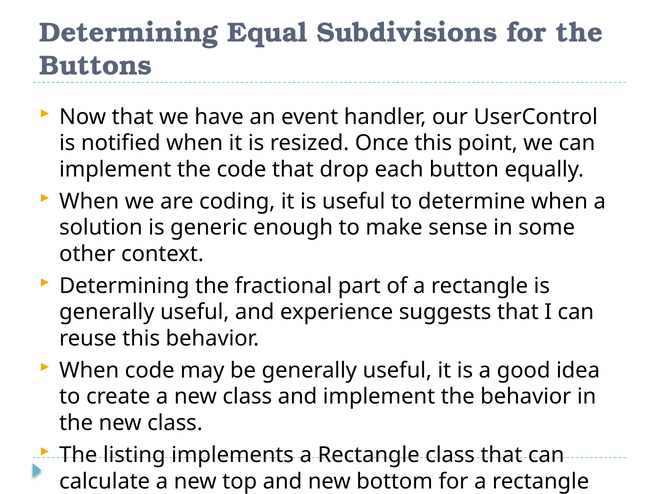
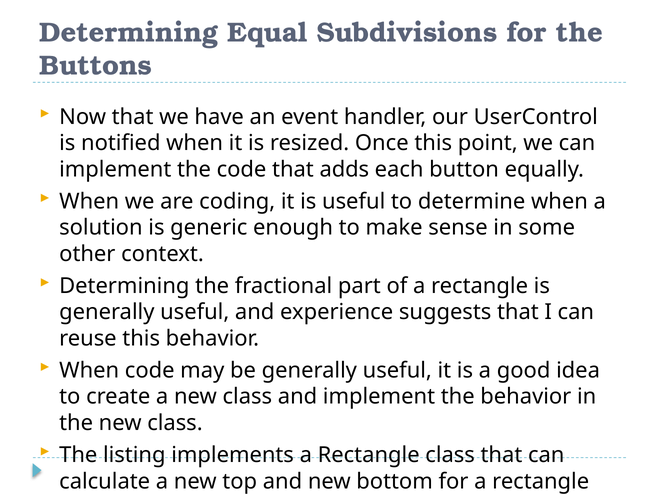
drop: drop -> adds
